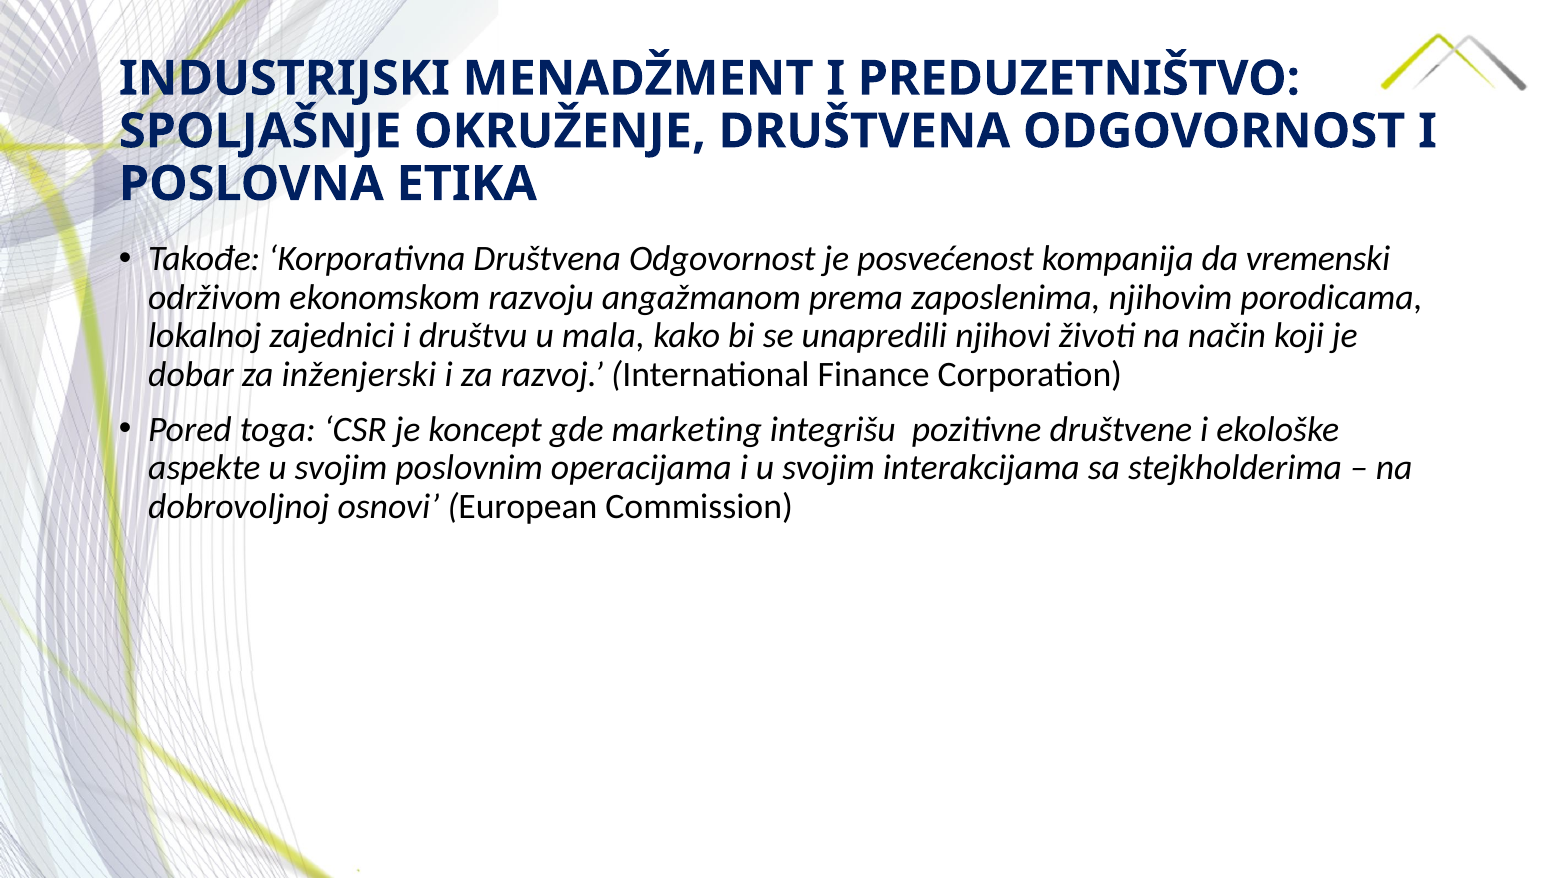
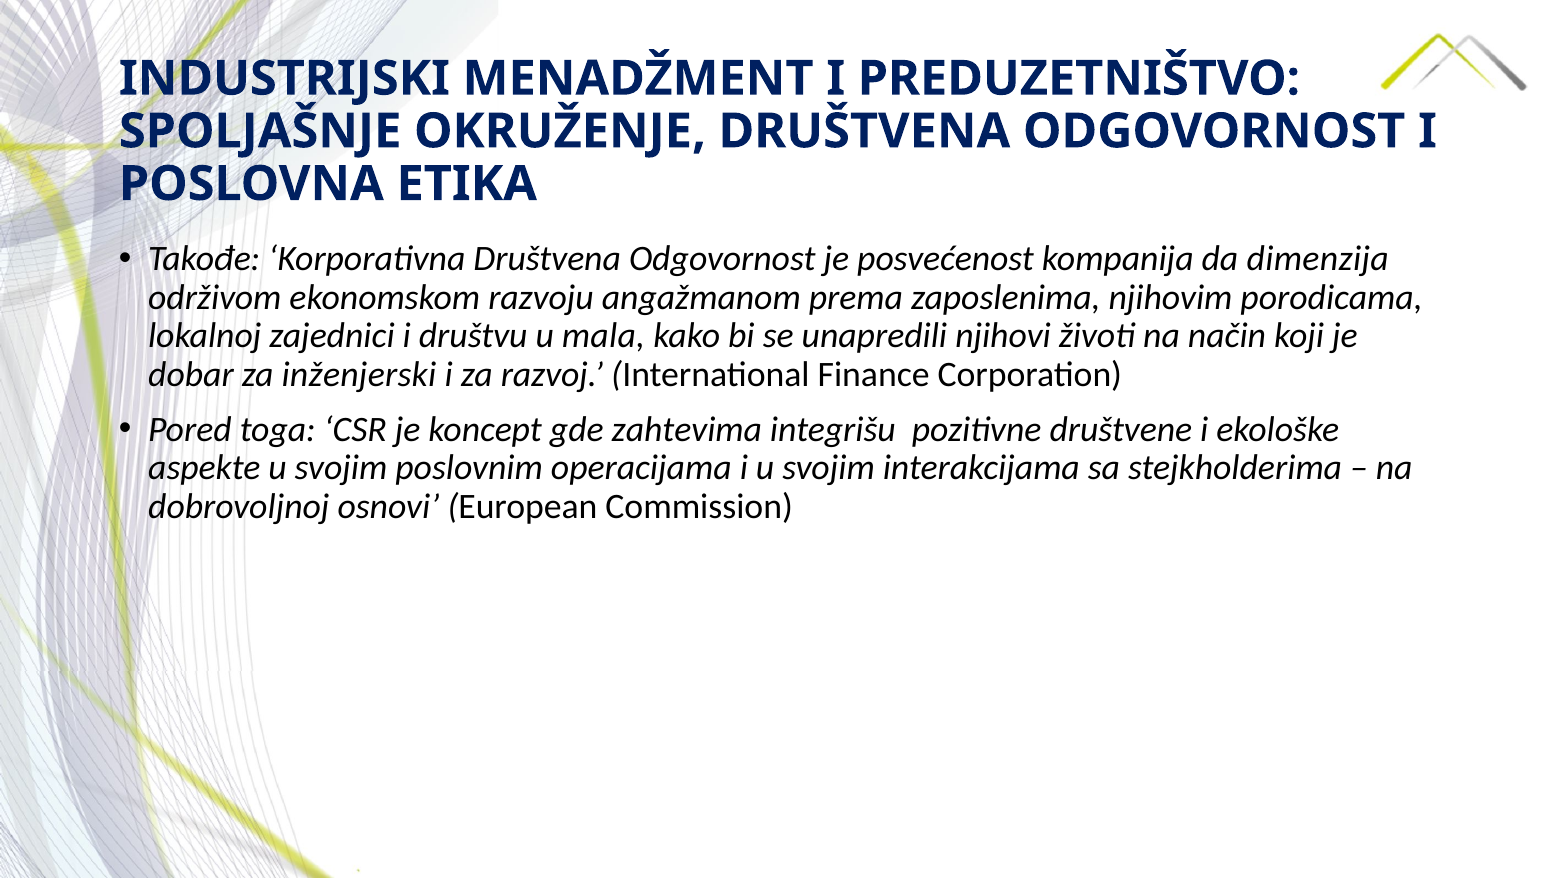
vremenski: vremenski -> dimenzija
marketing: marketing -> zahtevima
